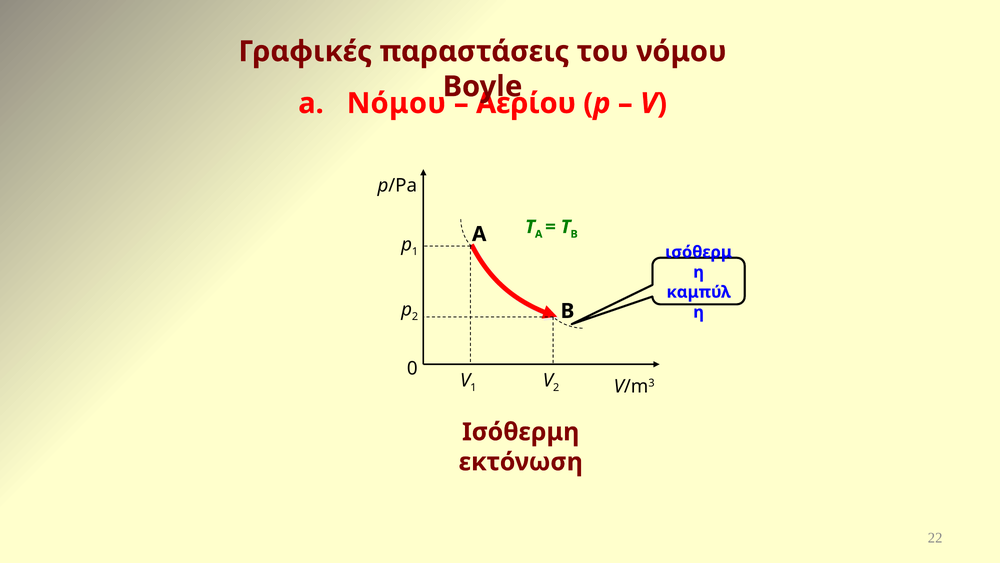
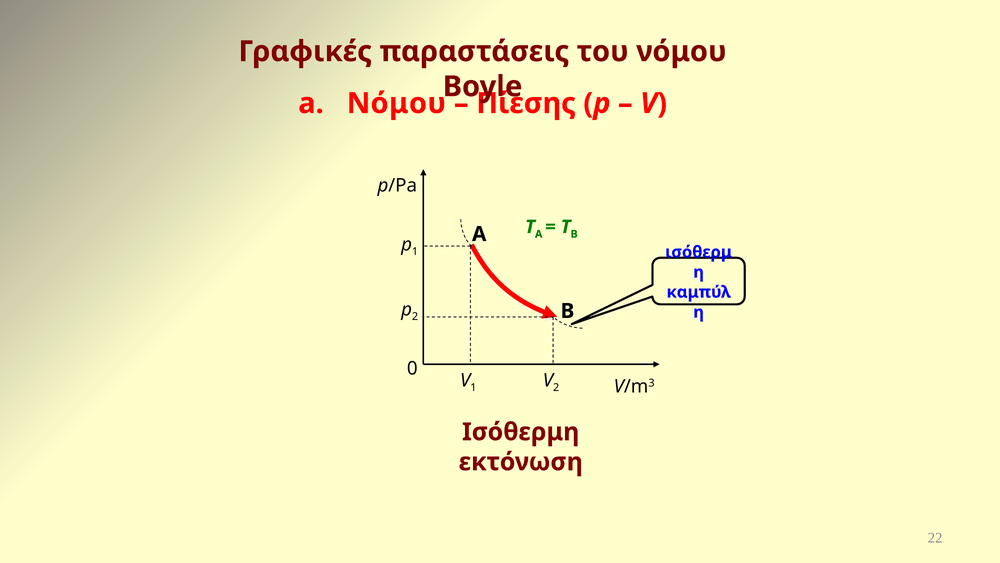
Αερίου: Αερίου -> Πίεσης
